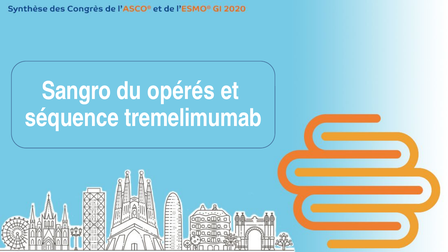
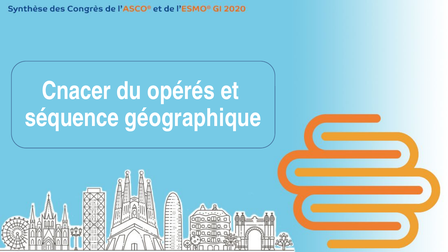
Sangro: Sangro -> Cnacer
tremelimumab: tremelimumab -> géographique
